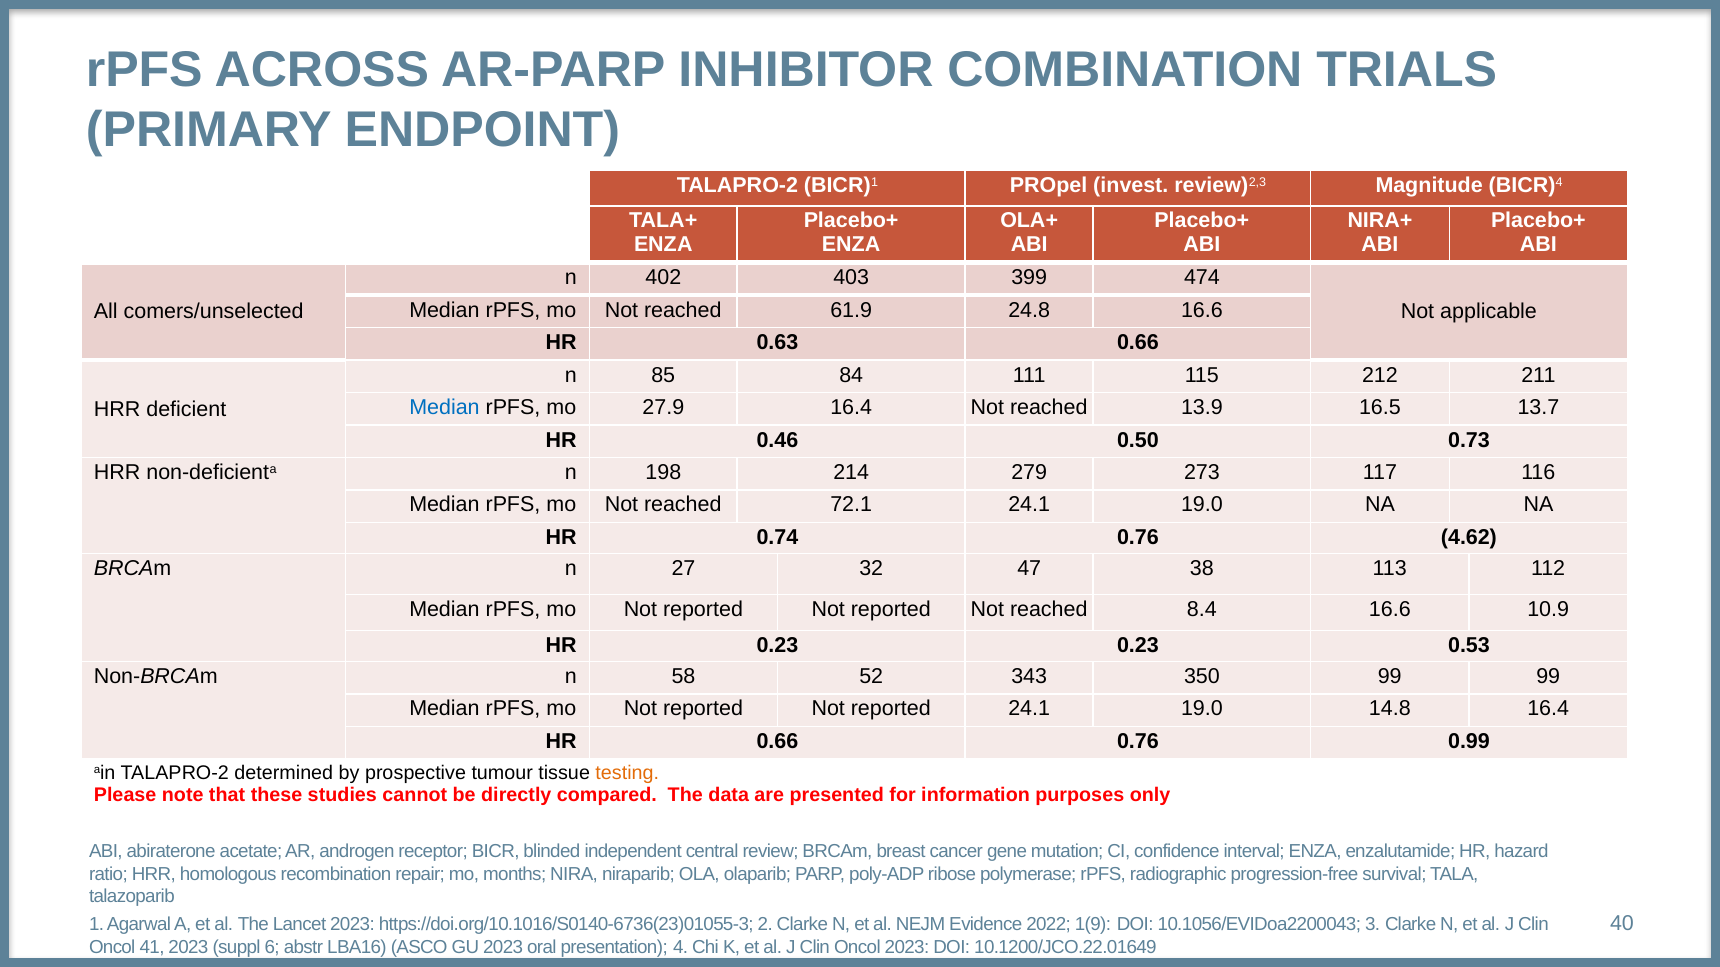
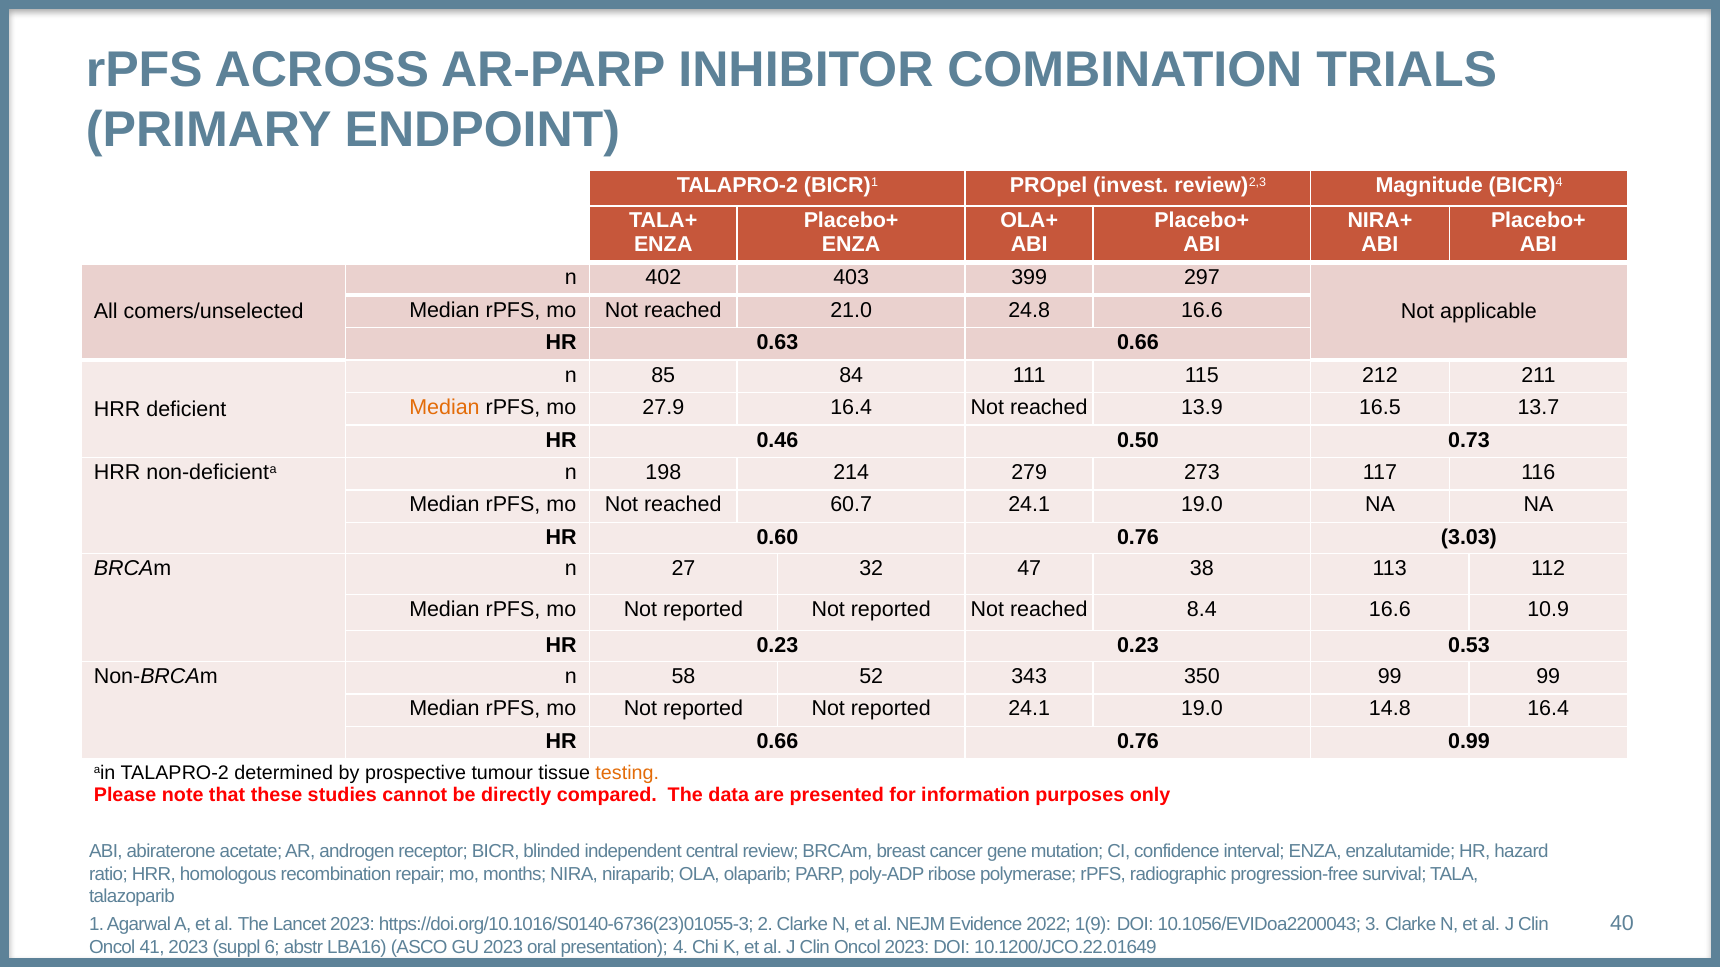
474: 474 -> 297
61.9: 61.9 -> 21.0
Median at (445, 408) colour: blue -> orange
72.1: 72.1 -> 60.7
0.74: 0.74 -> 0.60
4.62: 4.62 -> 3.03
